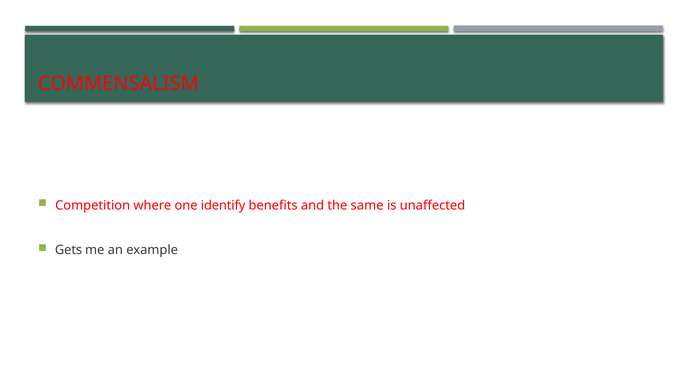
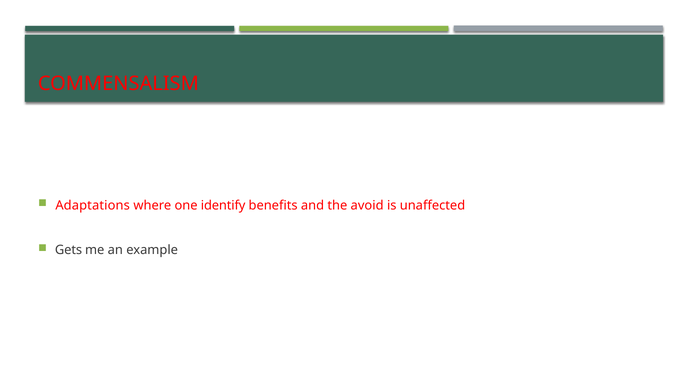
Competition: Competition -> Adaptations
same: same -> avoid
